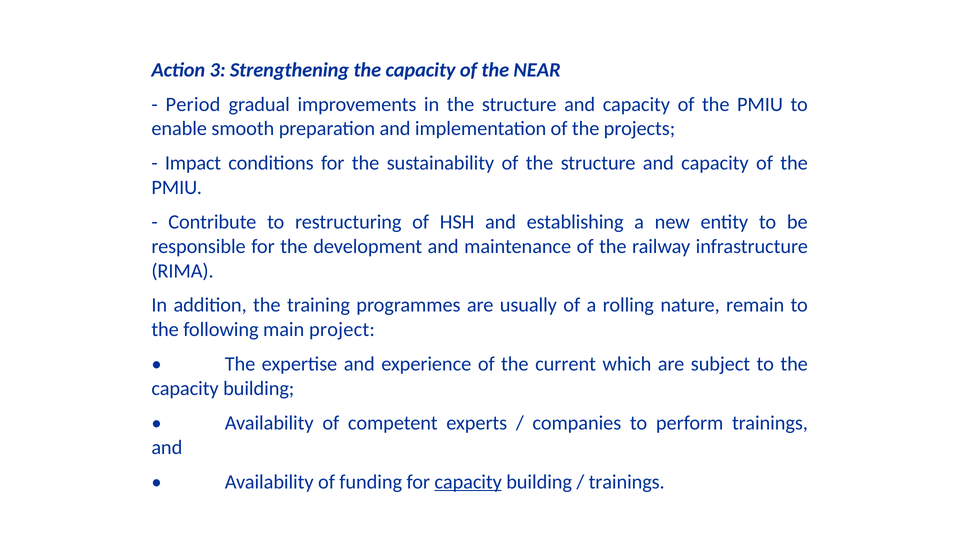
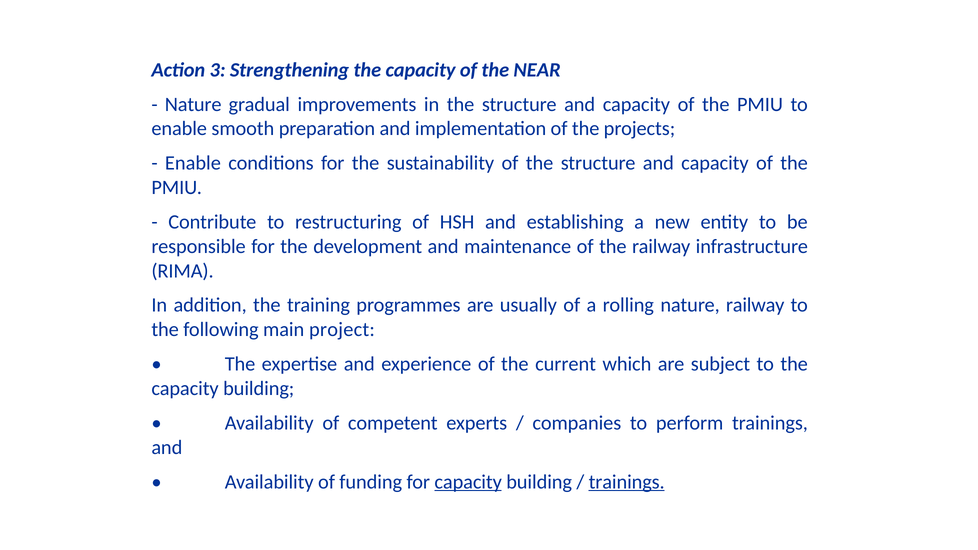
Period at (193, 104): Period -> Nature
Impact at (193, 163): Impact -> Enable
nature remain: remain -> railway
trainings at (627, 482) underline: none -> present
